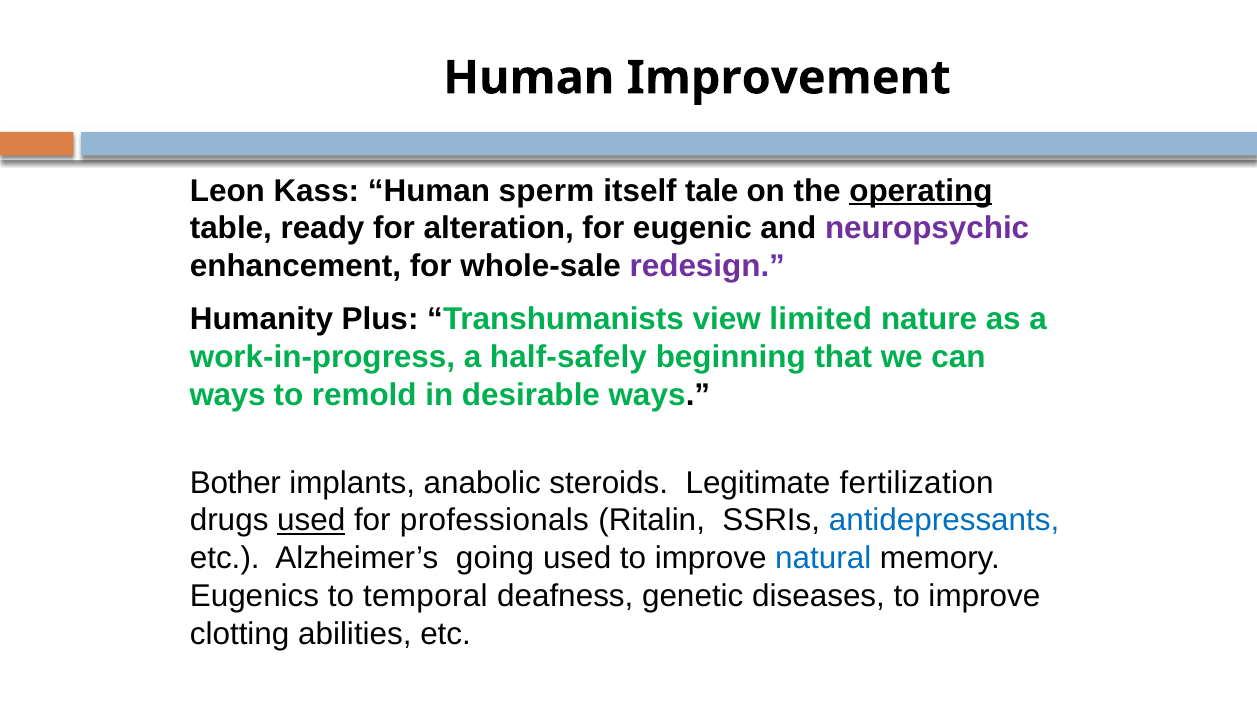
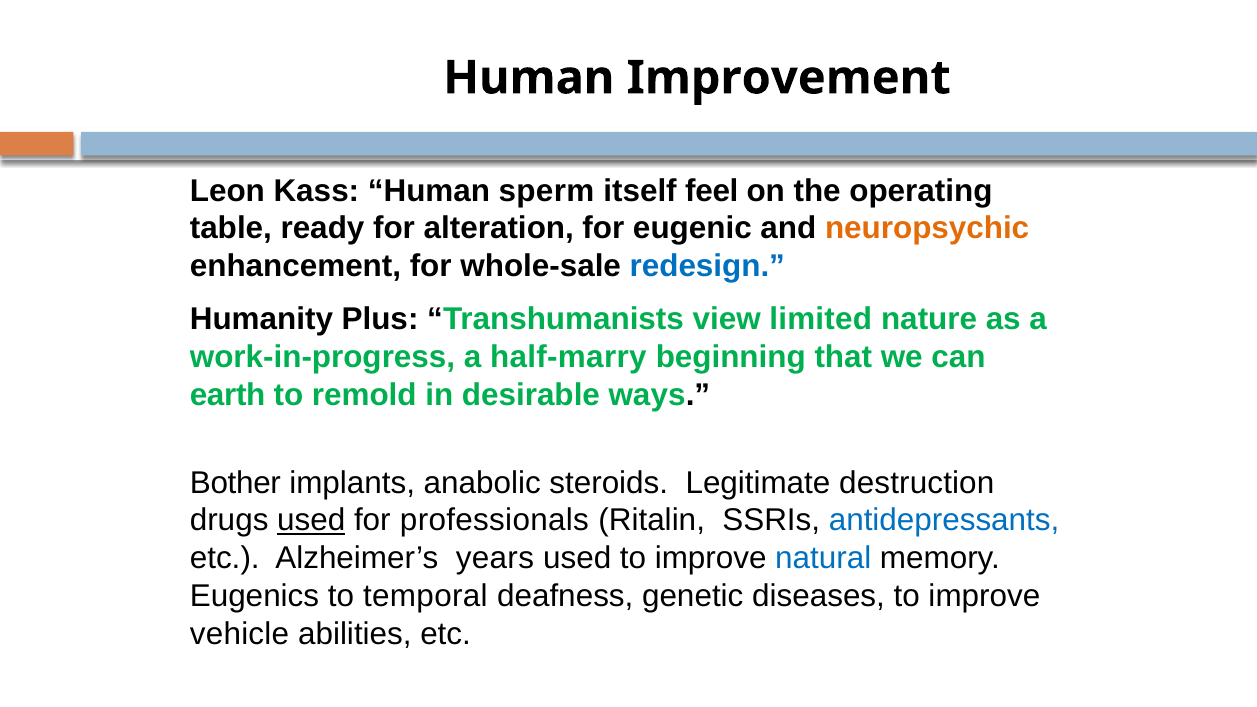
tale: tale -> feel
operating underline: present -> none
neuropsychic colour: purple -> orange
redesign colour: purple -> blue
half-safely: half-safely -> half-marry
ways at (228, 395): ways -> earth
fertilization: fertilization -> destruction
going: going -> years
clotting: clotting -> vehicle
